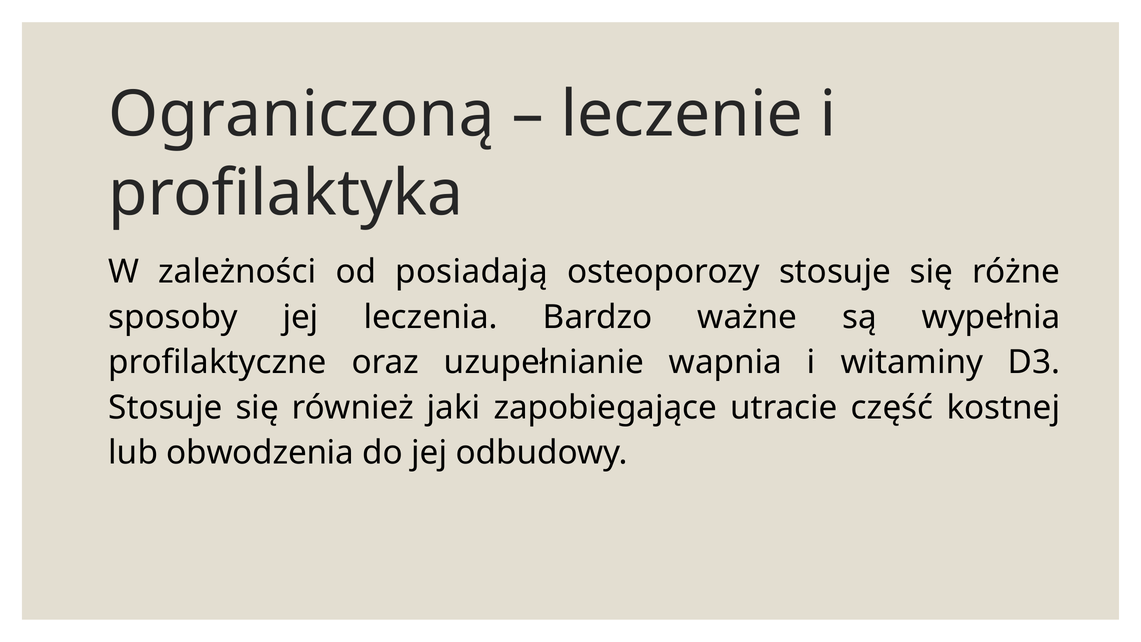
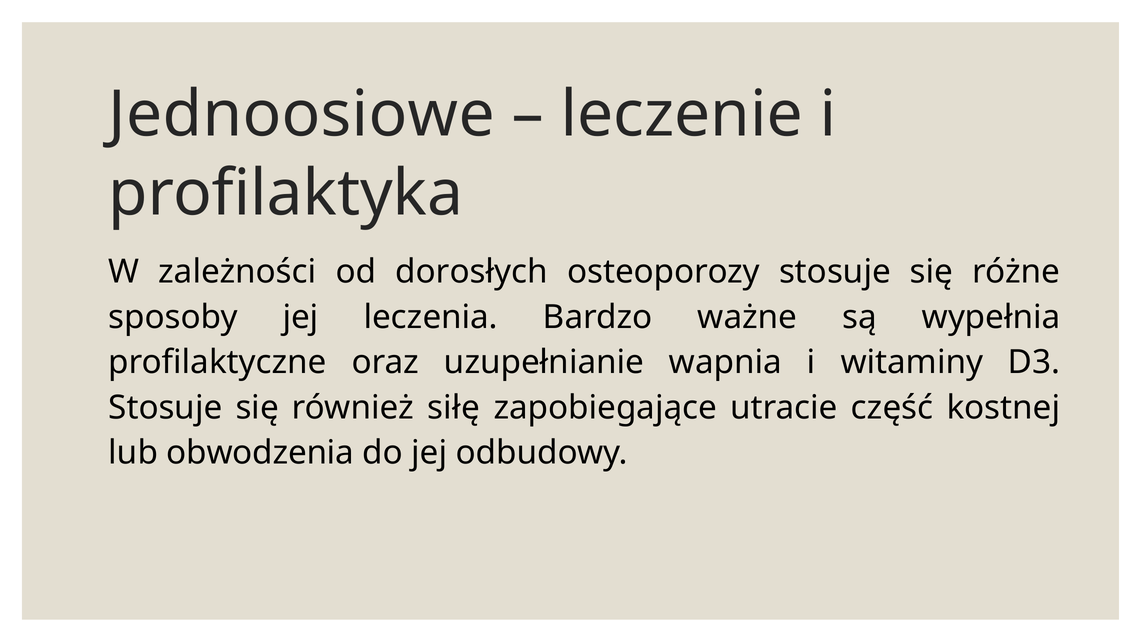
Ograniczoną: Ograniczoną -> Jednoosiowe
posiadają: posiadają -> dorosłych
jaki: jaki -> siłę
